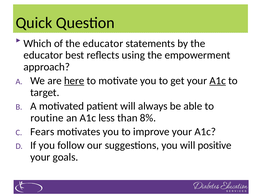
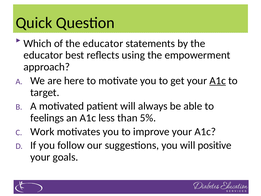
here underline: present -> none
routine: routine -> feelings
8%: 8% -> 5%
Fears: Fears -> Work
